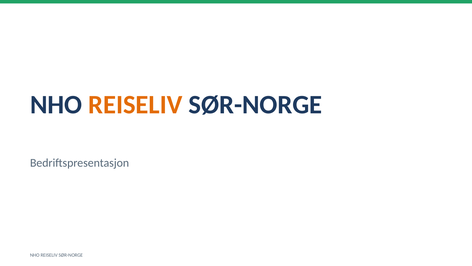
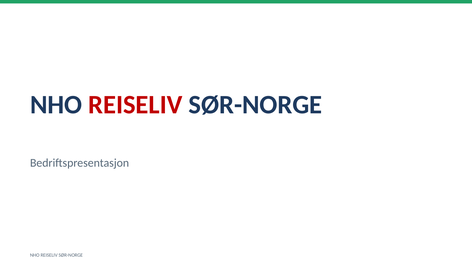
REISELIV at (135, 105) colour: orange -> red
